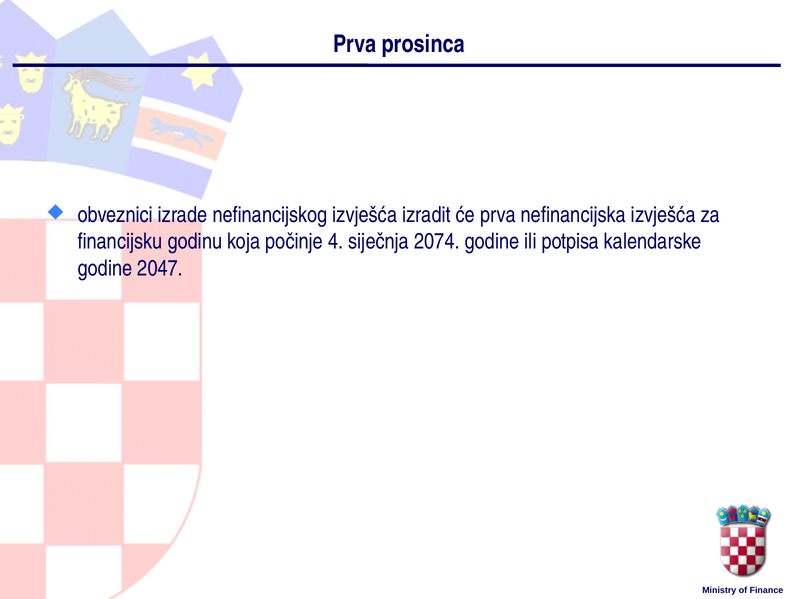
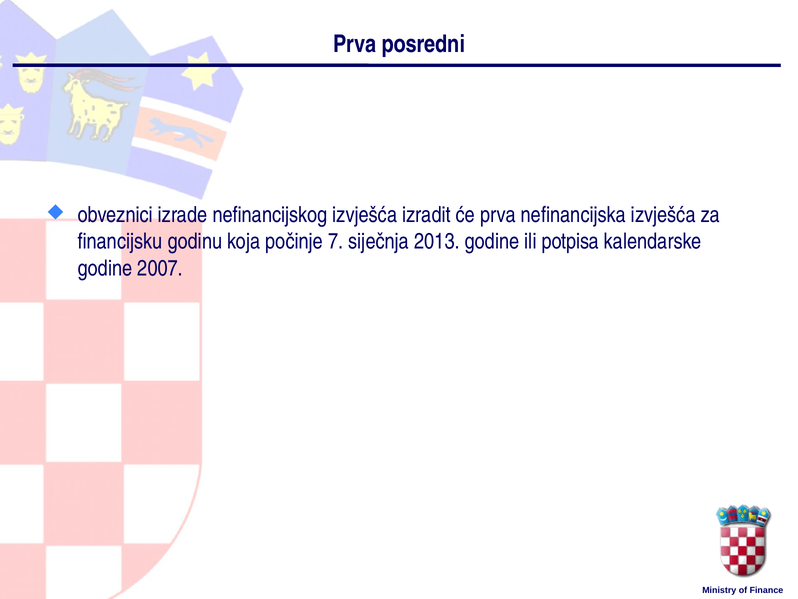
prosinca: prosinca -> posredni
4: 4 -> 7
2074: 2074 -> 2013
2047: 2047 -> 2007
